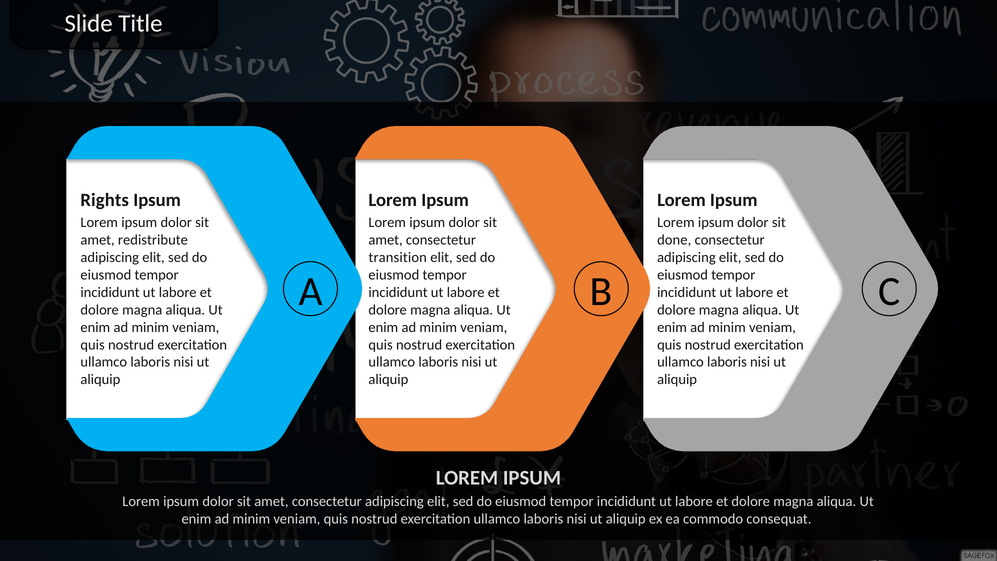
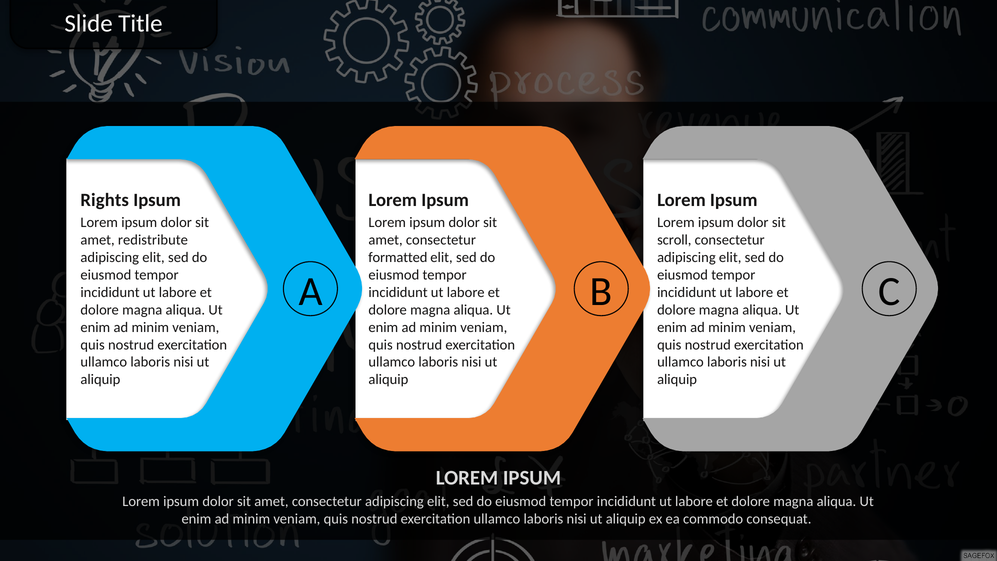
done: done -> scroll
transition: transition -> formatted
